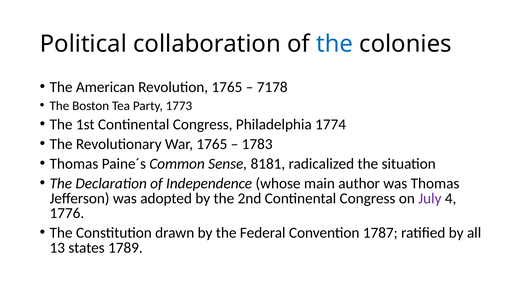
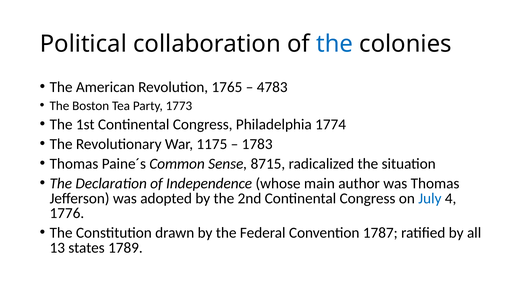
7178: 7178 -> 4783
War 1765: 1765 -> 1175
8181: 8181 -> 8715
July colour: purple -> blue
